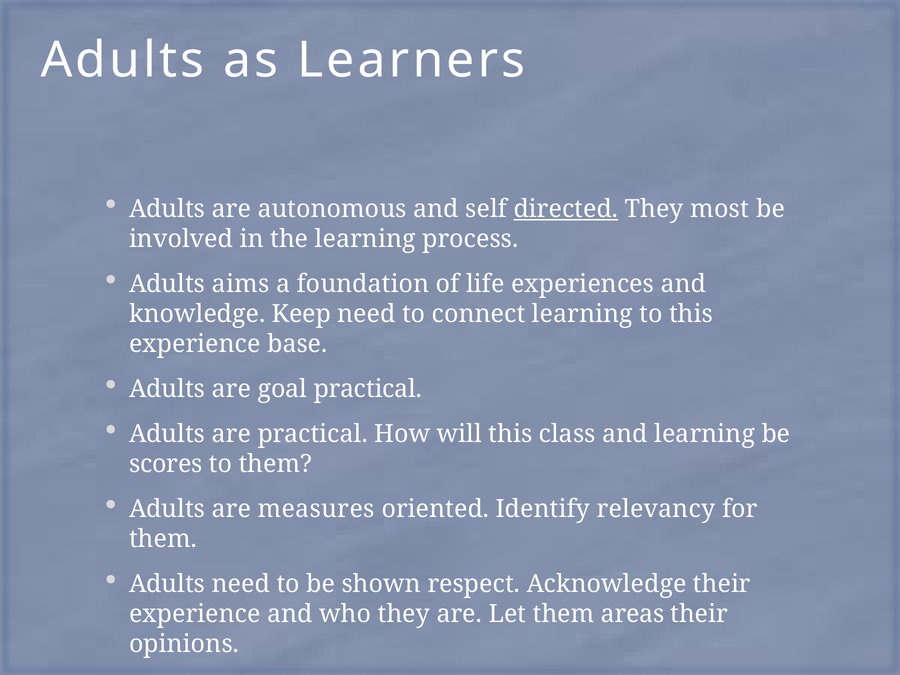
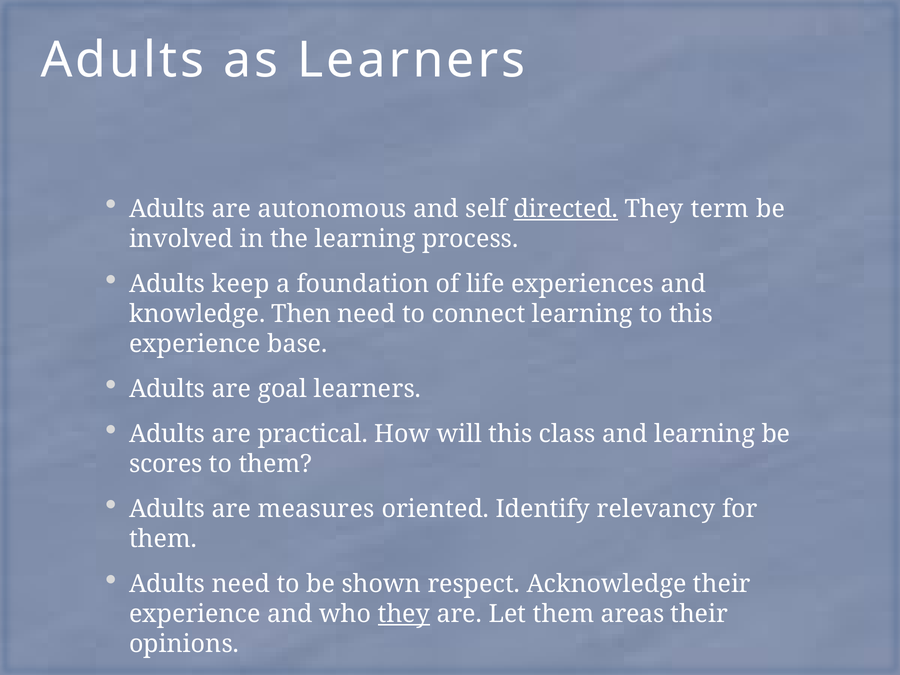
most: most -> term
aims: aims -> keep
Keep: Keep -> Then
goal practical: practical -> learners
they at (404, 614) underline: none -> present
